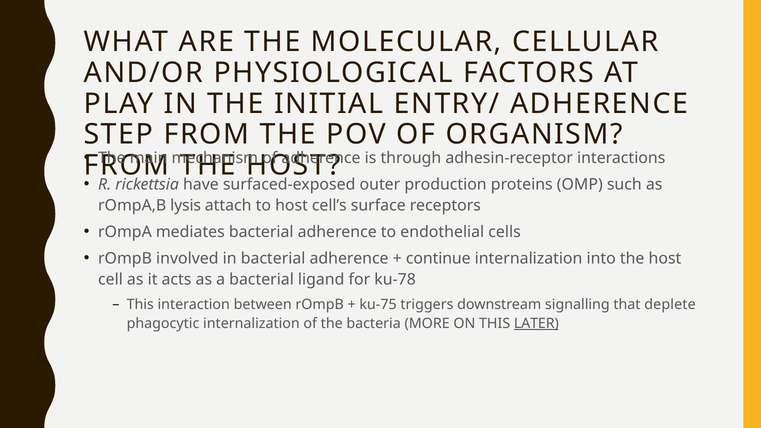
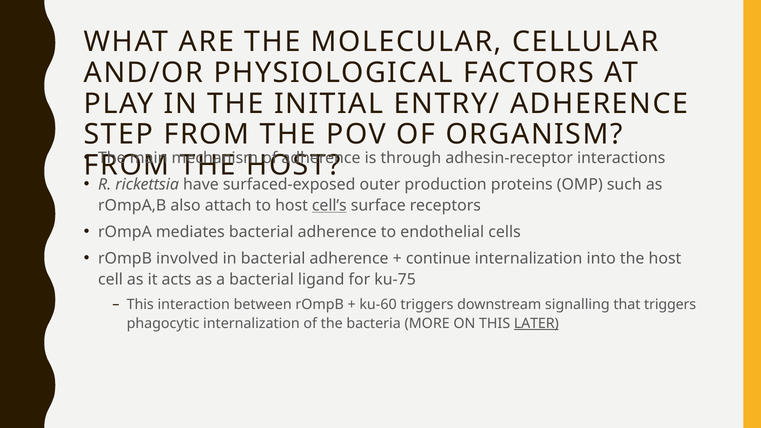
lysis: lysis -> also
cell’s underline: none -> present
ku-78: ku-78 -> ku-75
ku-75: ku-75 -> ku-60
that deplete: deplete -> triggers
